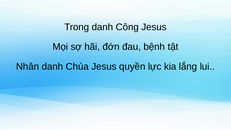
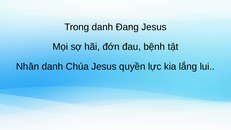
Công: Công -> Đang
